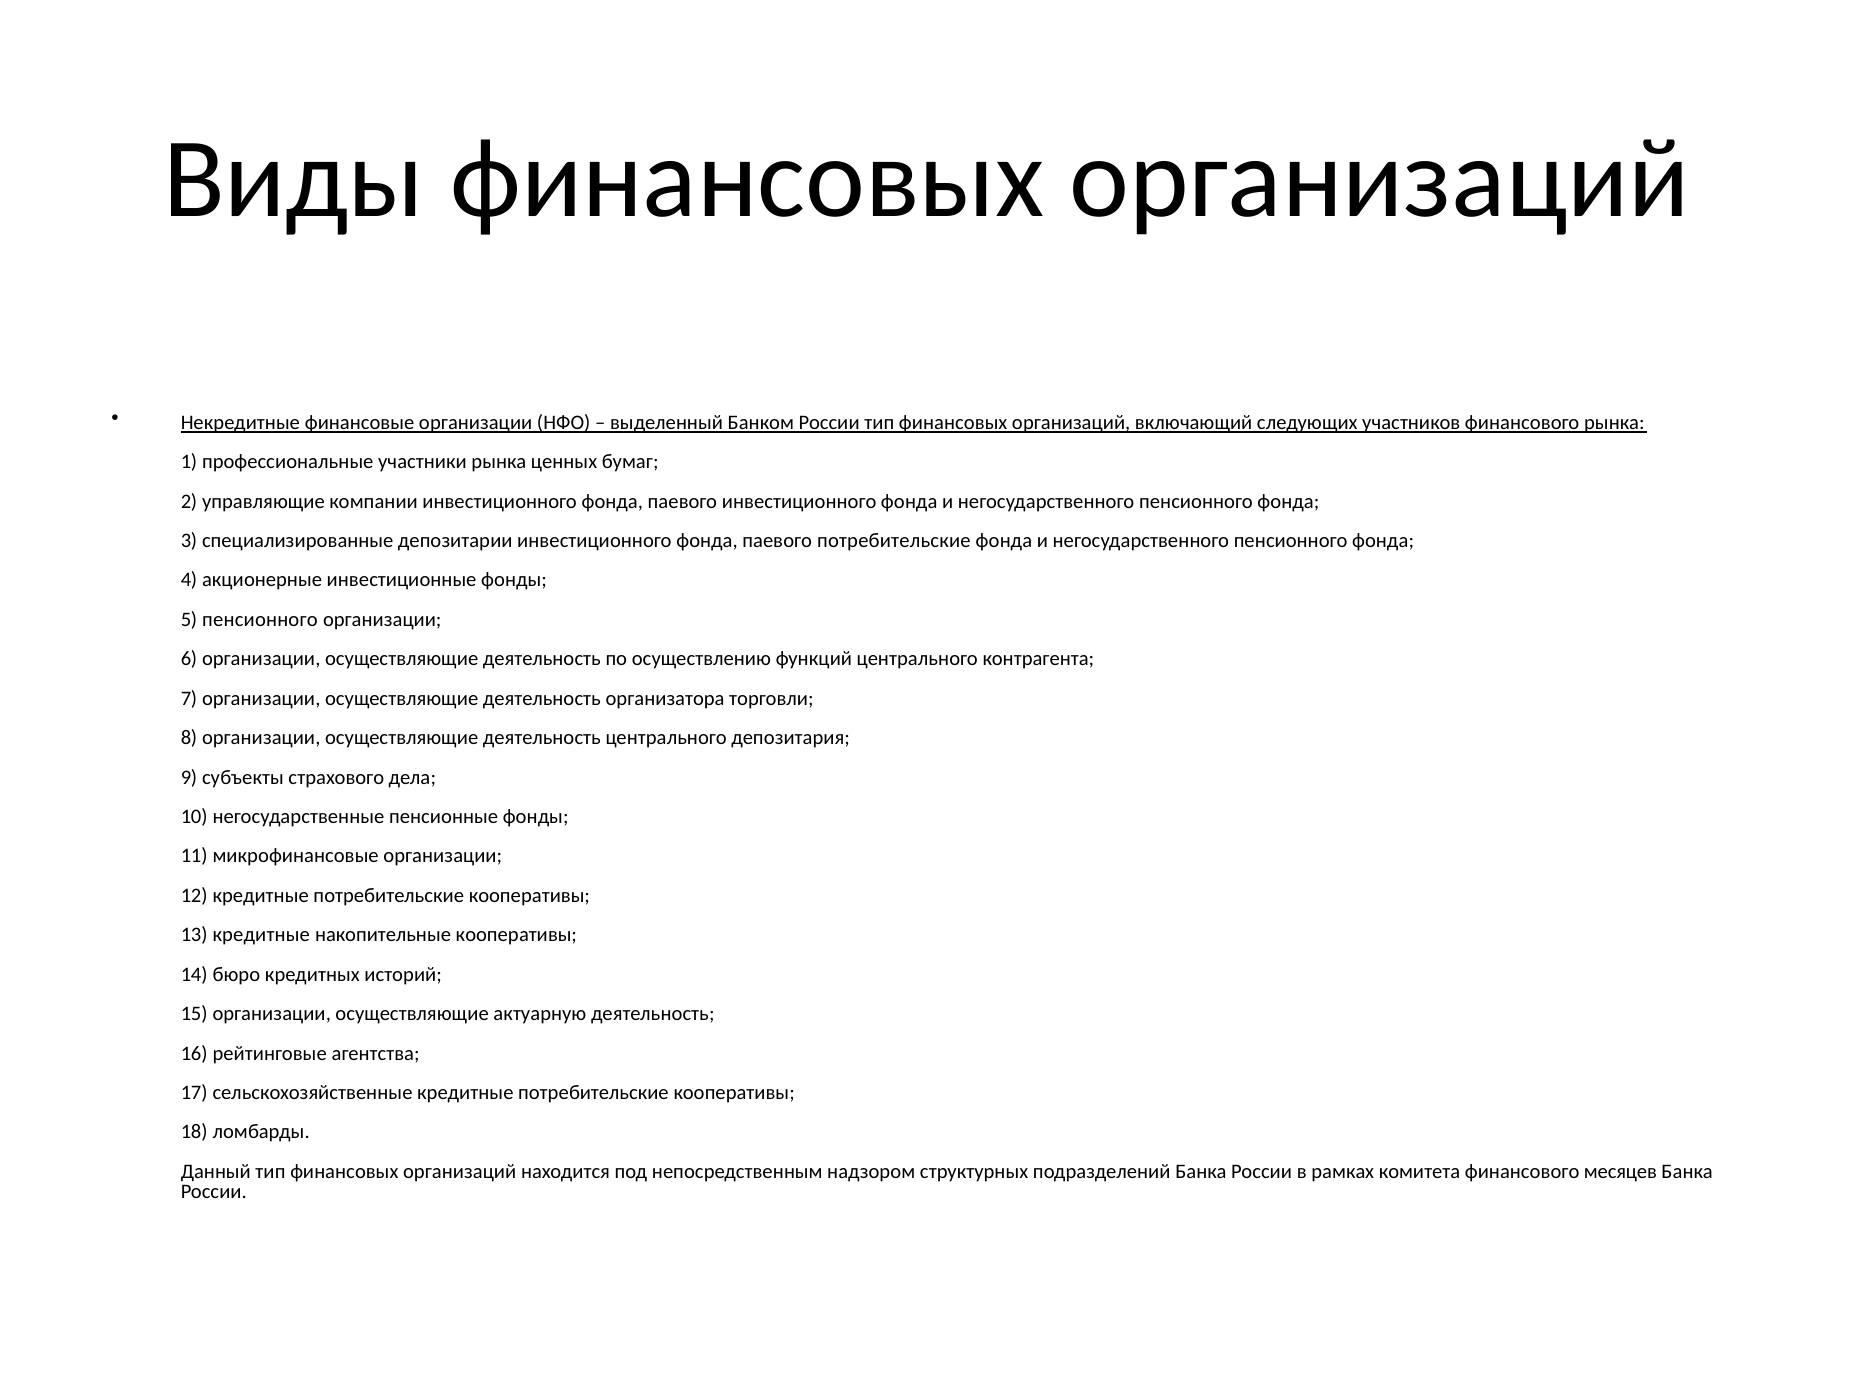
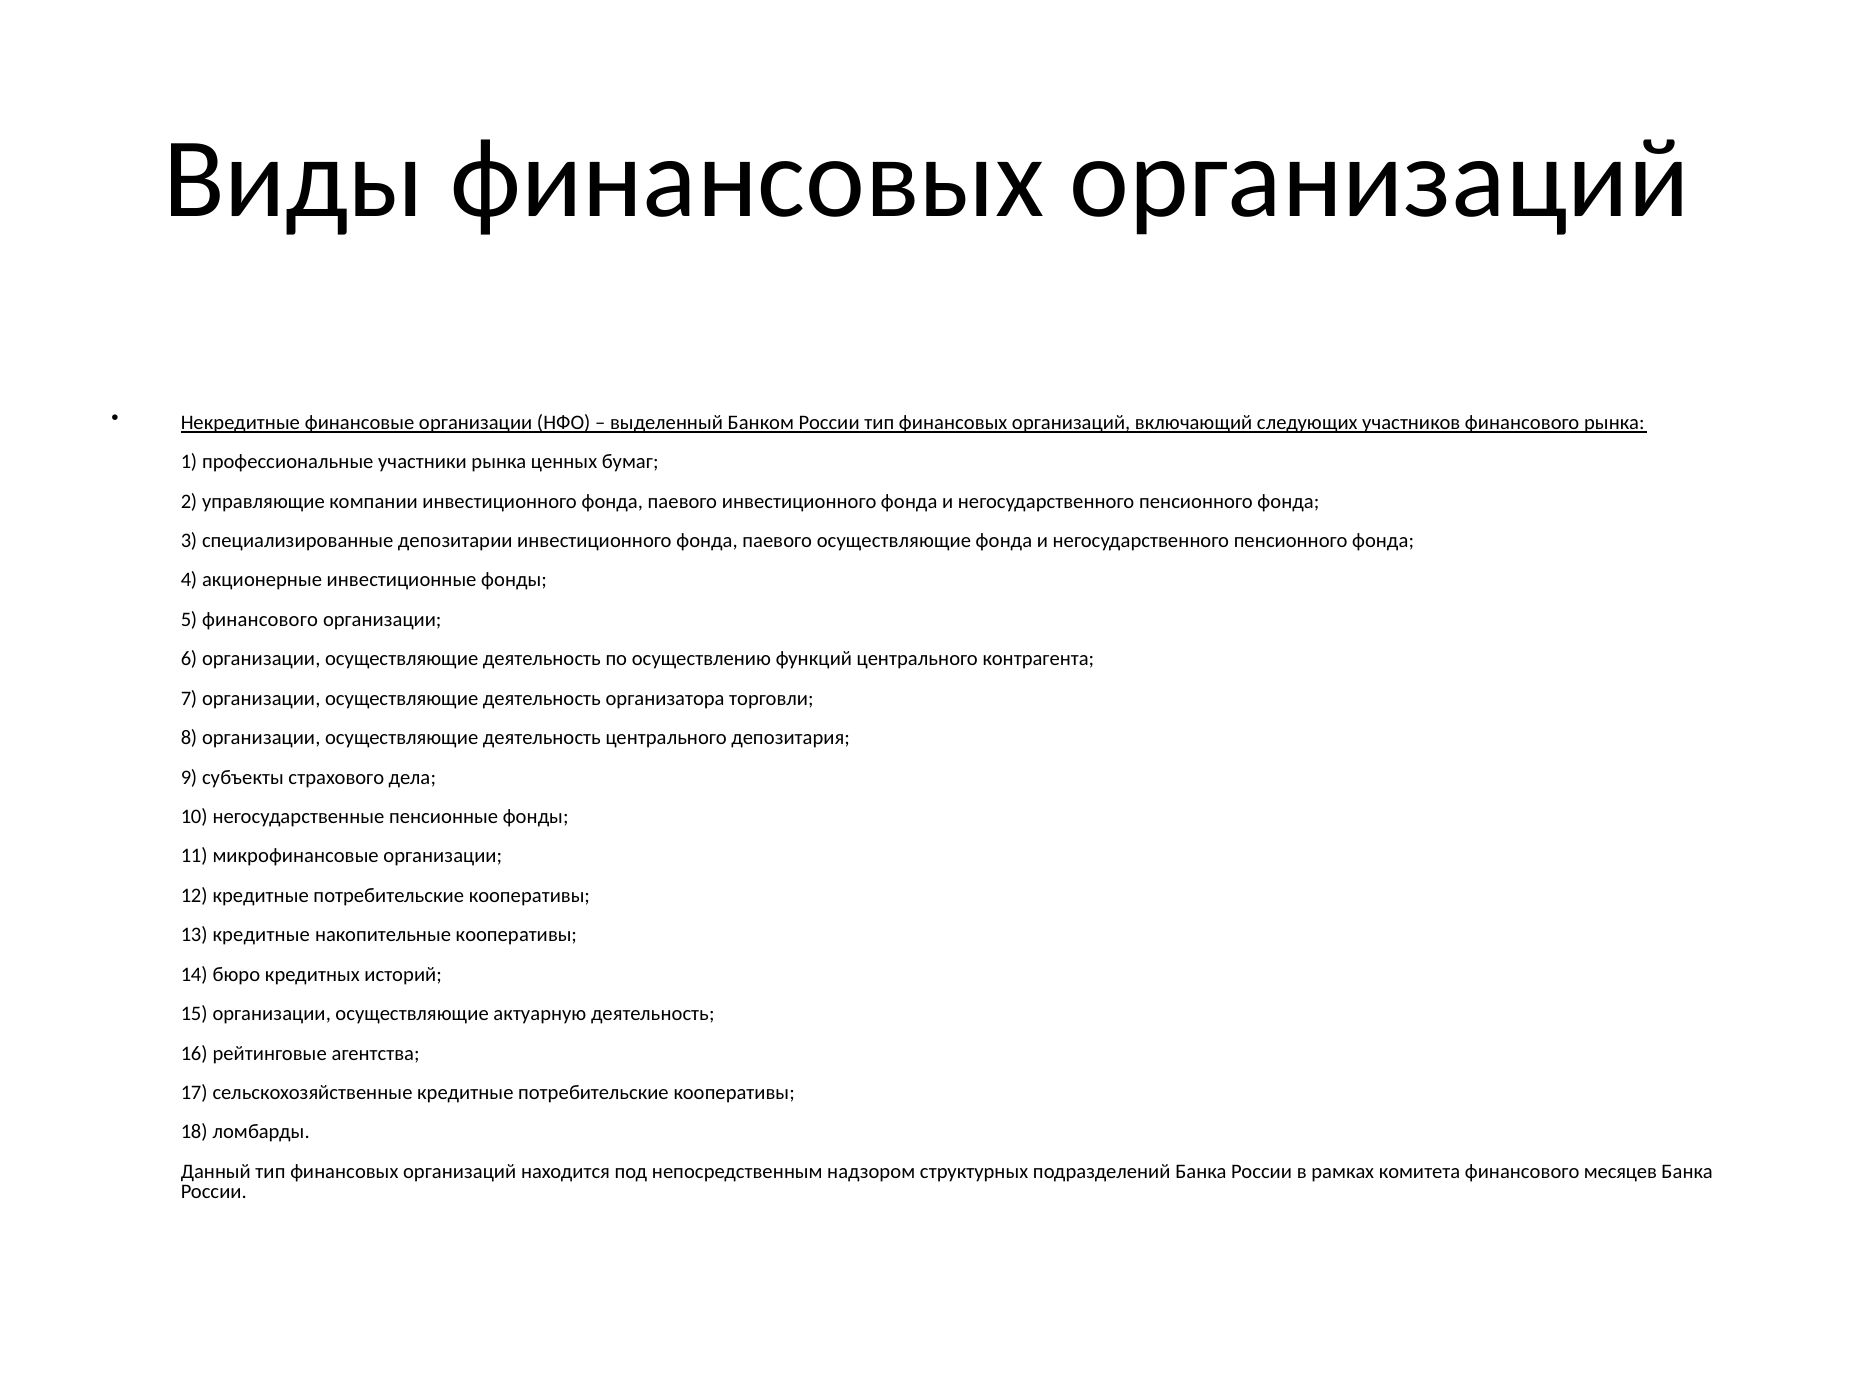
паевого потребительские: потребительские -> осуществляющие
5 пенсионного: пенсионного -> финансового
